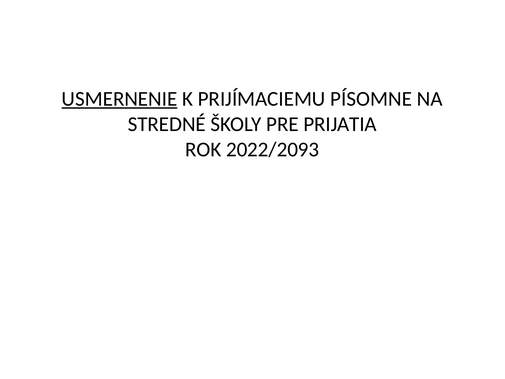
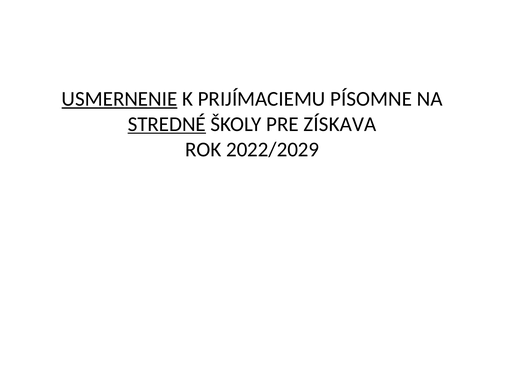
STREDNÉ underline: none -> present
PRIJATIA: PRIJATIA -> ZÍSKAVA
2022/2093: 2022/2093 -> 2022/2029
